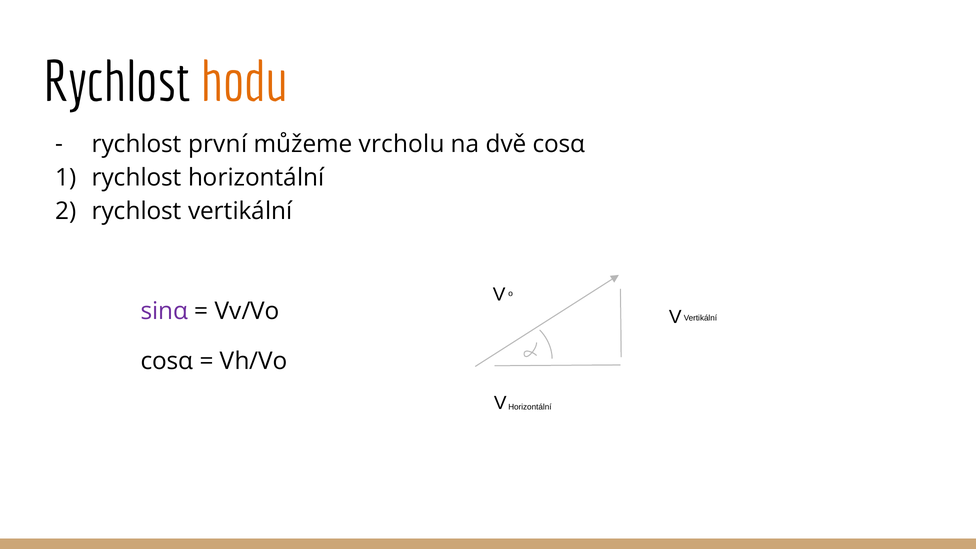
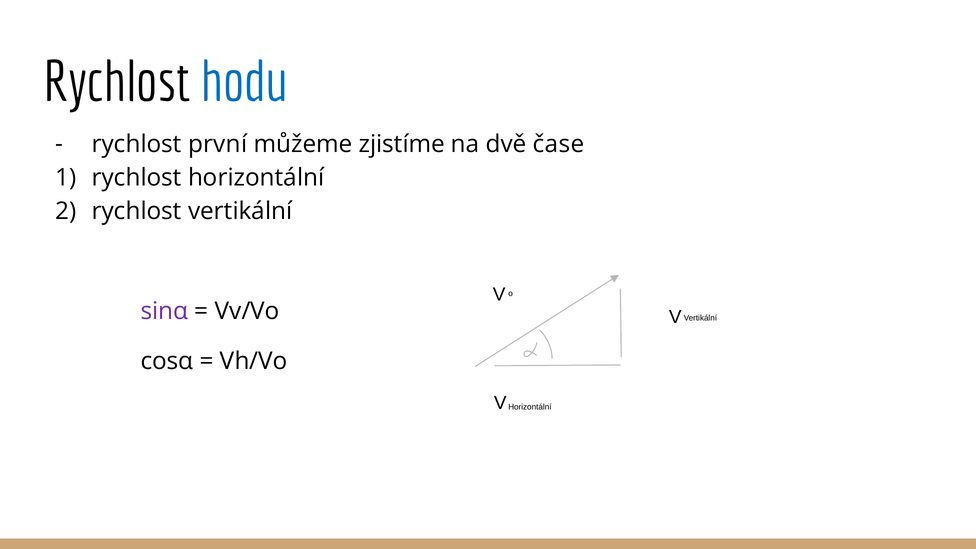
hodu colour: orange -> blue
vrcholu: vrcholu -> zjistíme
dvě cosα: cosα -> čase
